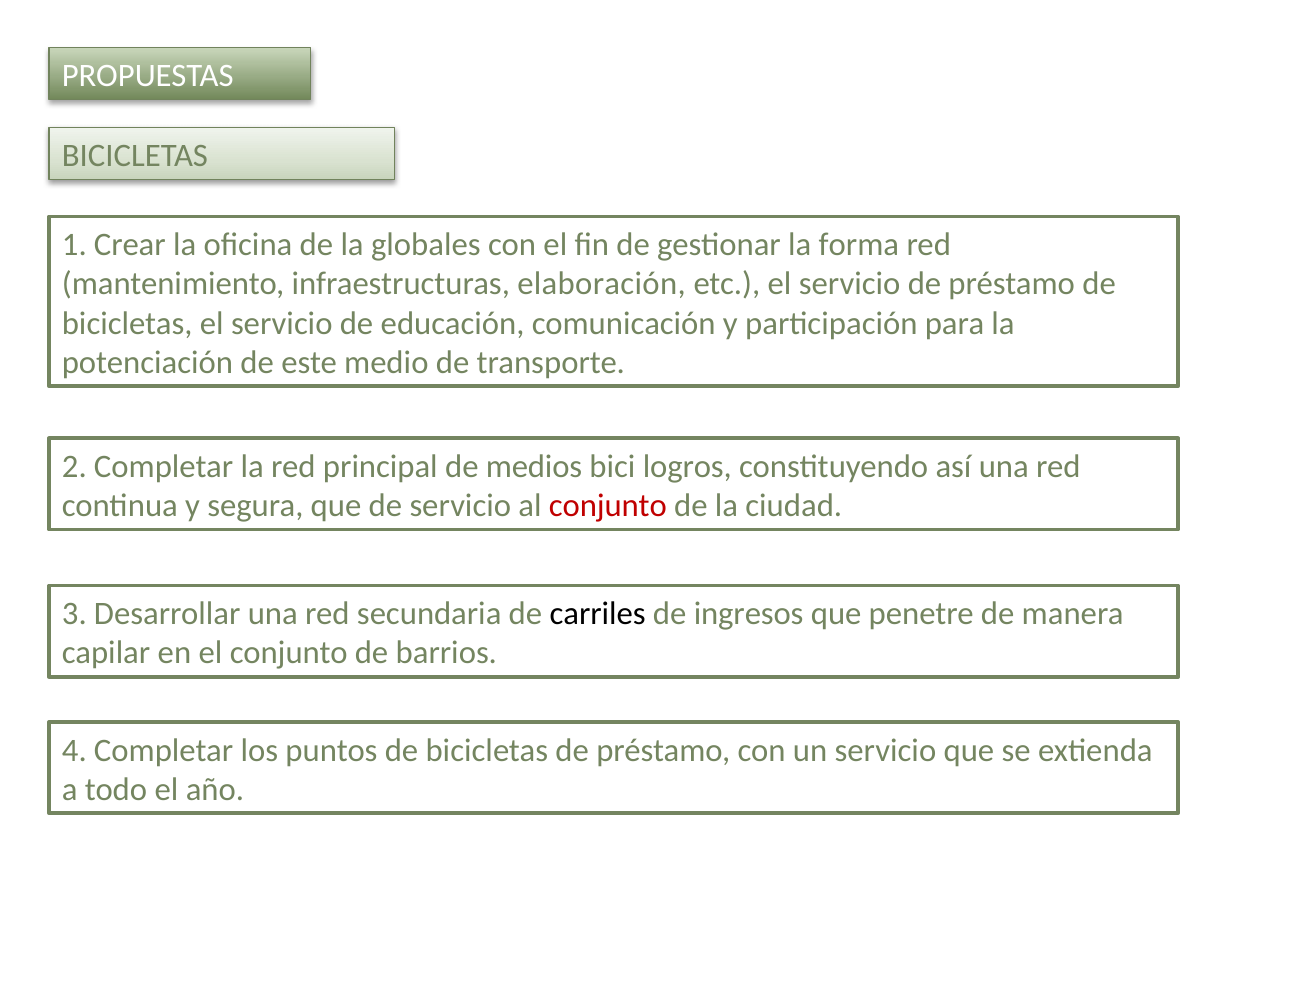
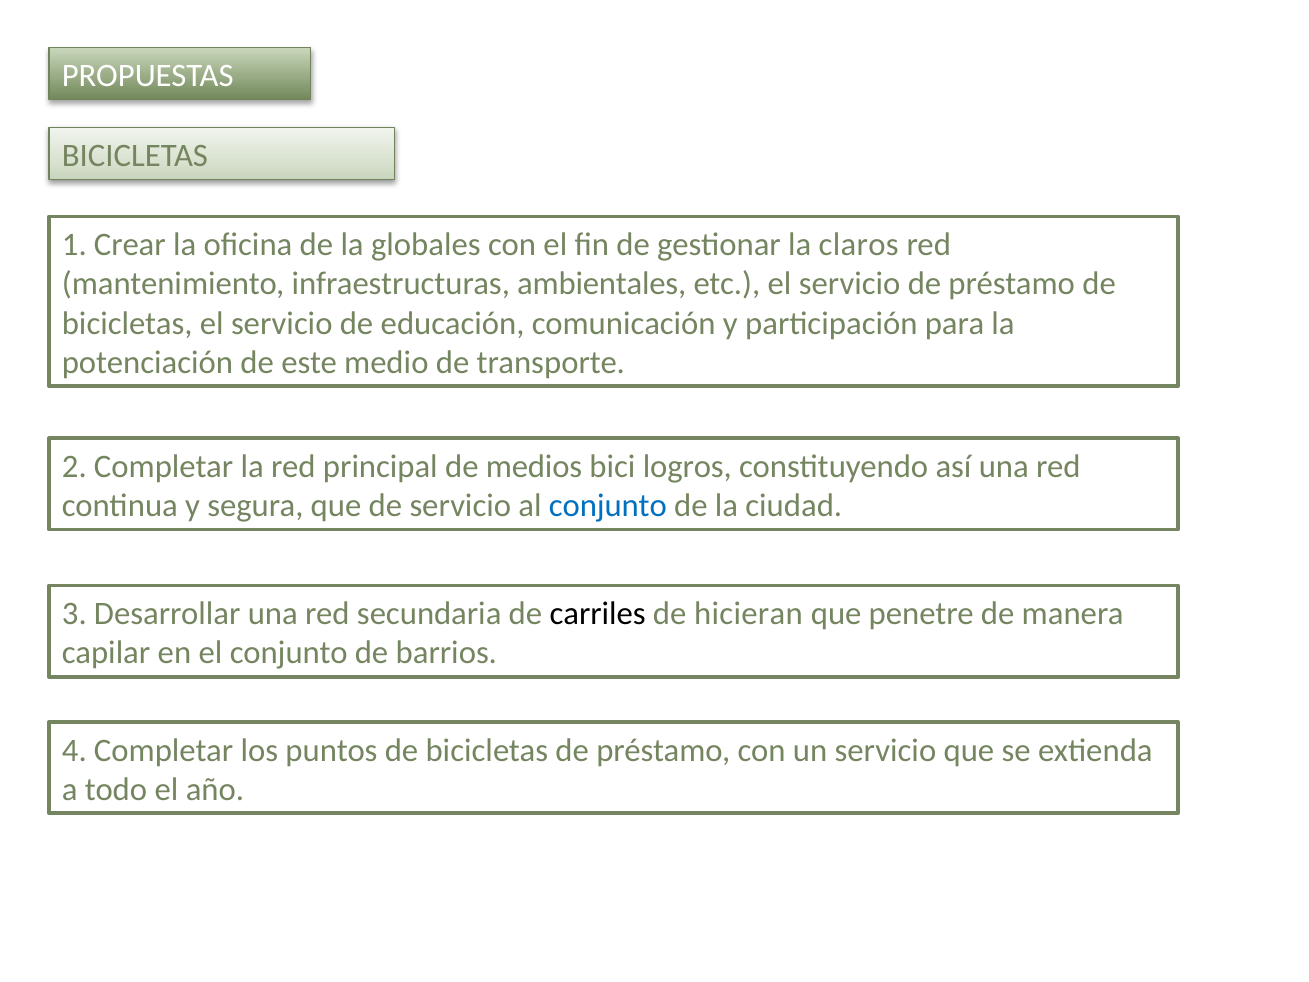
forma: forma -> claros
elaboración: elaboración -> ambientales
conjunto at (608, 506) colour: red -> blue
ingresos: ingresos -> hicieran
